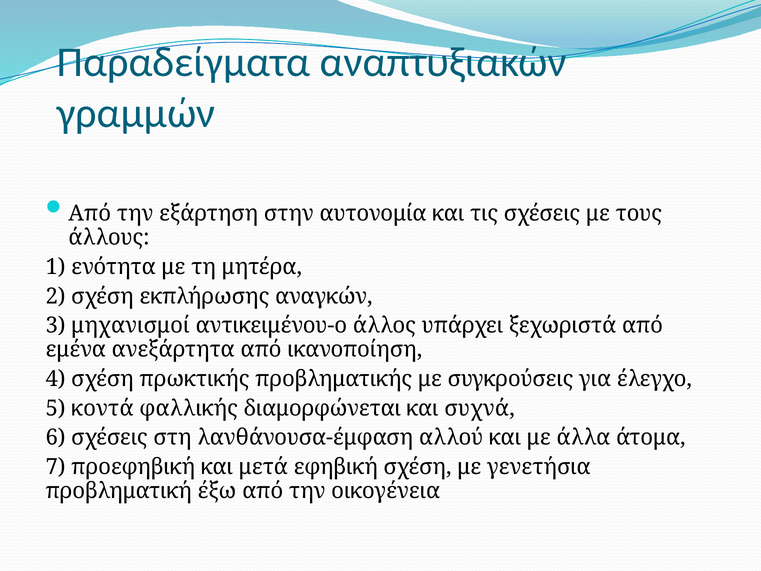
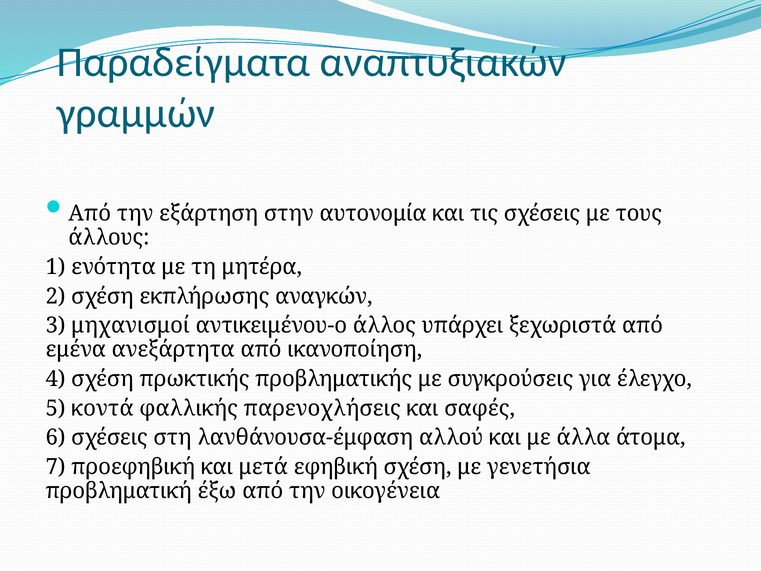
διαμορφώνεται: διαμορφώνεται -> παρενοχλήσεις
συχνά: συχνά -> σαφές
